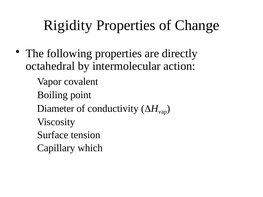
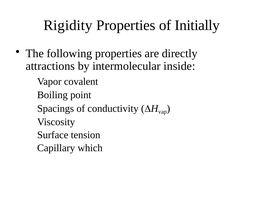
Change: Change -> Initially
octahedral: octahedral -> attractions
action: action -> inside
Diameter: Diameter -> Spacings
